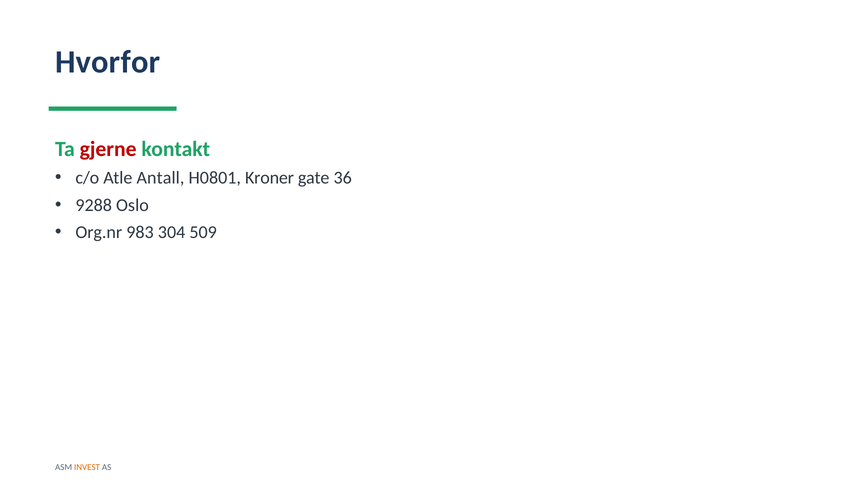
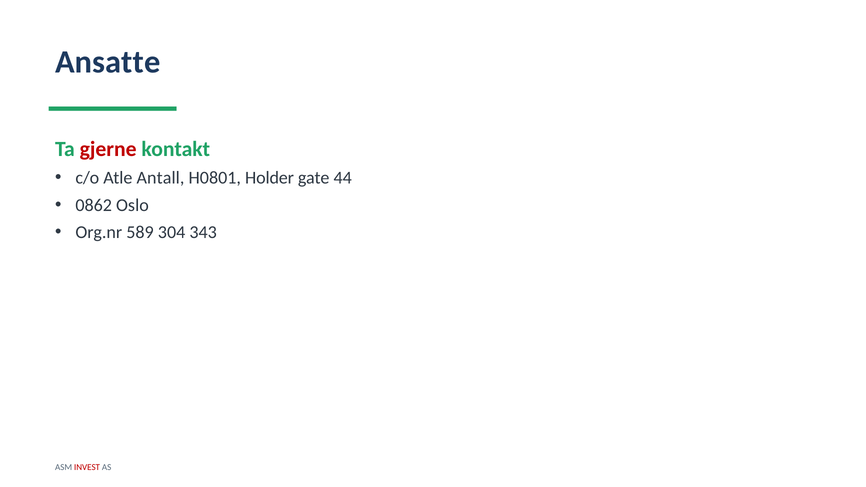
Hvorfor: Hvorfor -> Ansatte
Kroner: Kroner -> Holder
36: 36 -> 44
9288: 9288 -> 0862
983: 983 -> 589
509: 509 -> 343
INVEST colour: orange -> red
